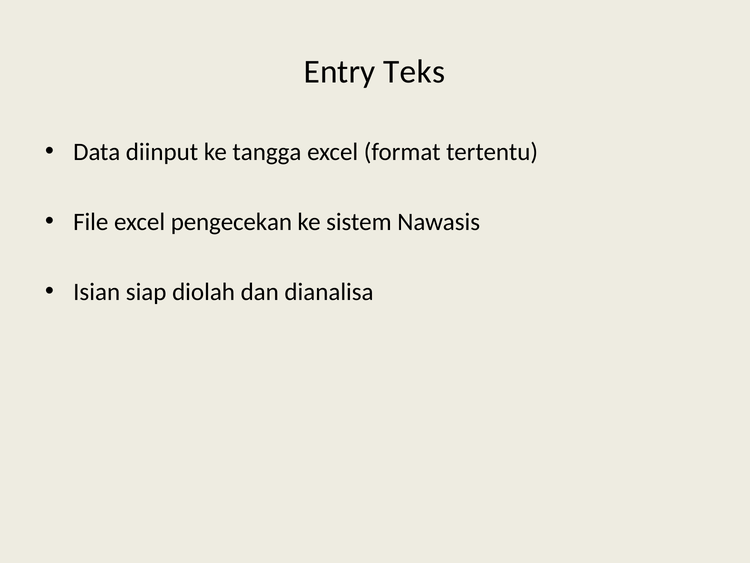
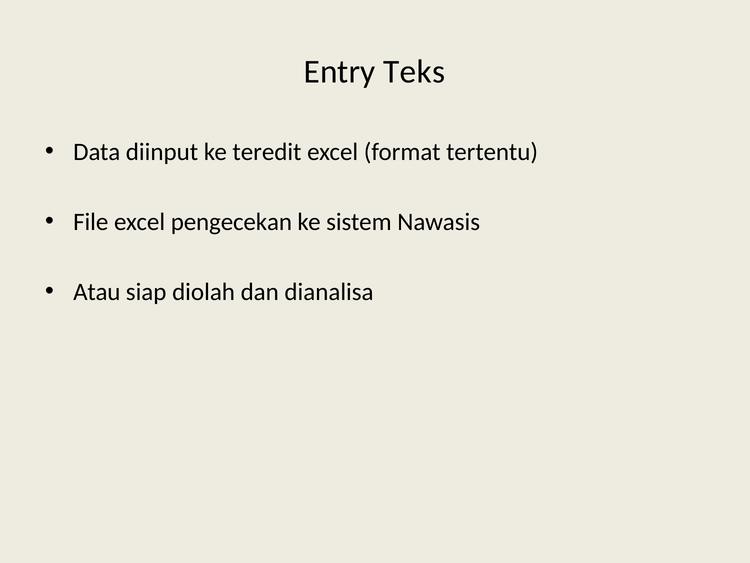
tangga: tangga -> teredit
Isian: Isian -> Atau
